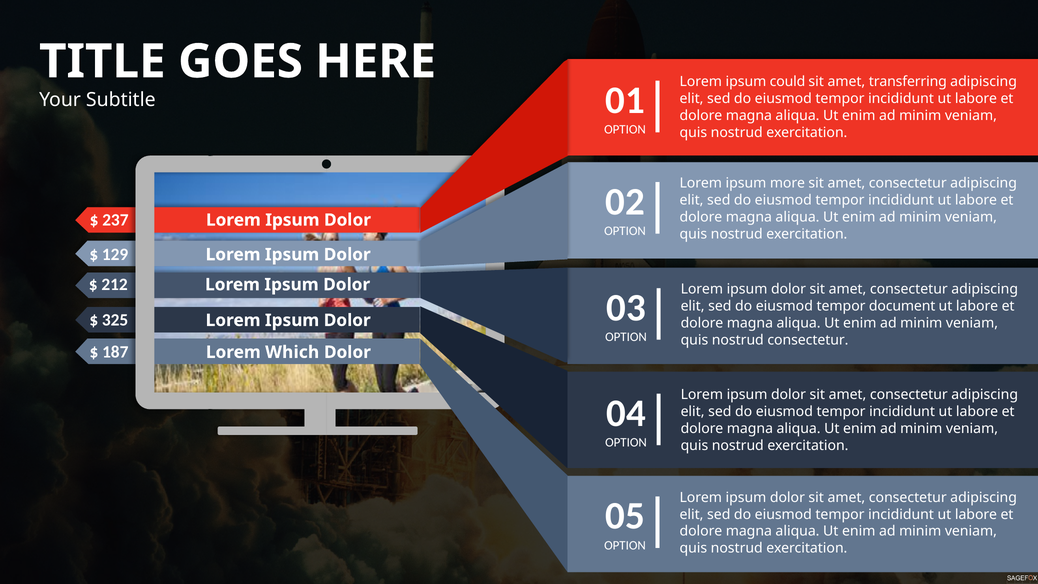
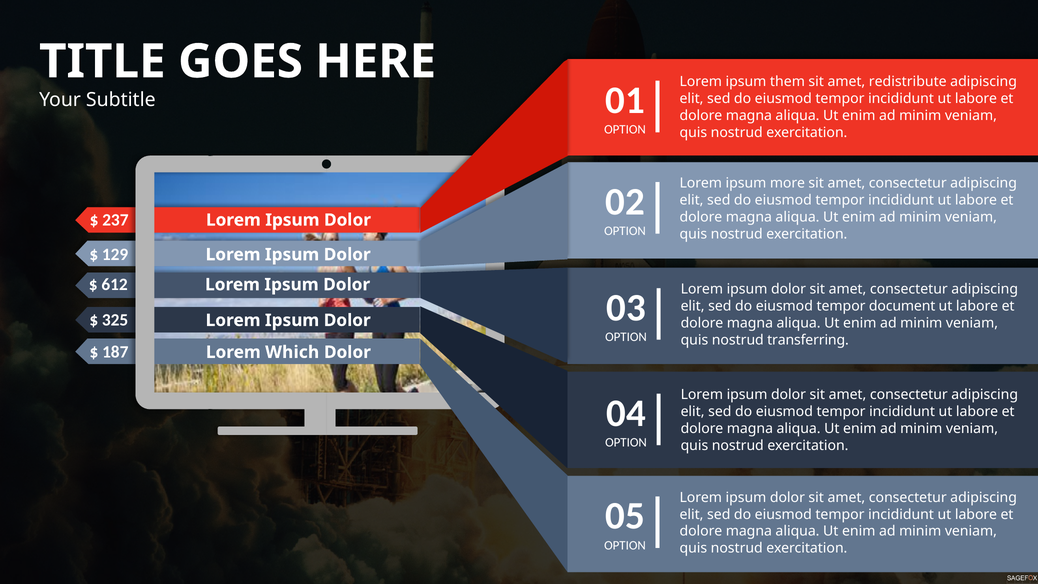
could: could -> them
transferring: transferring -> redistribute
212: 212 -> 612
nostrud consectetur: consectetur -> transferring
